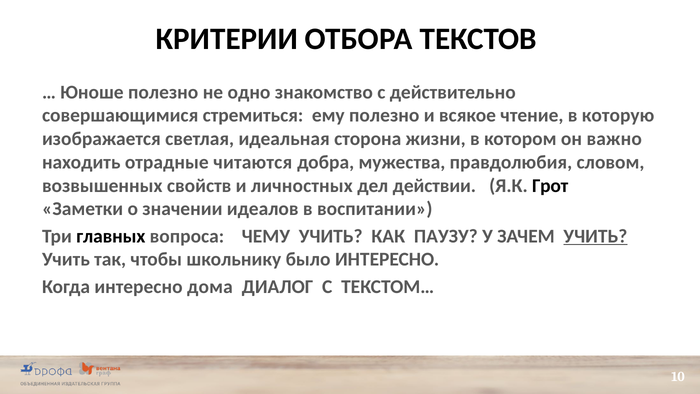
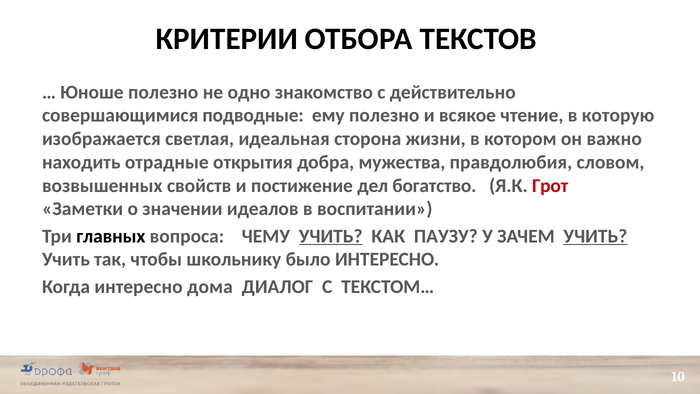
стремиться: стремиться -> подводные
читаются: читаются -> открытия
личностных: личностных -> постижение
действии: действии -> богатство
Грот colour: black -> red
УЧИТЬ at (331, 236) underline: none -> present
